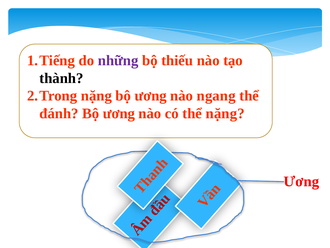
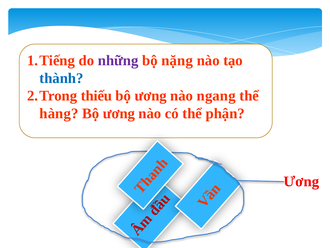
thiếu: thiếu -> nặng
thành colour: black -> blue
nặng at (96, 96): nặng -> thiếu
đánh: đánh -> hàng
thể nặng: nặng -> phận
